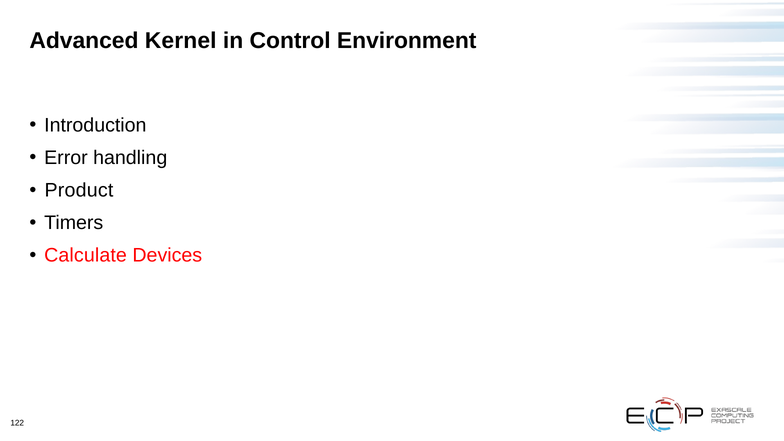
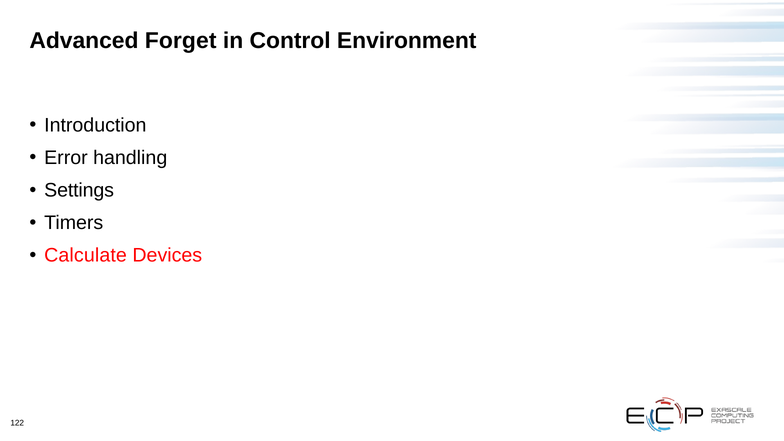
Kernel: Kernel -> Forget
Product: Product -> Settings
